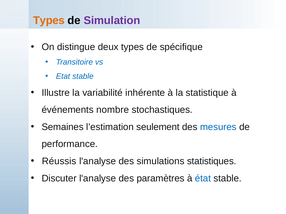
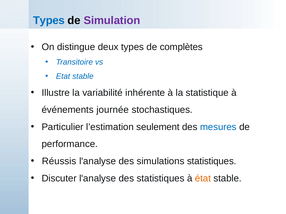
Types at (49, 21) colour: orange -> blue
spécifique: spécifique -> complètes
nombre: nombre -> journée
Semaines: Semaines -> Particulier
des paramètres: paramètres -> statistiques
état colour: blue -> orange
